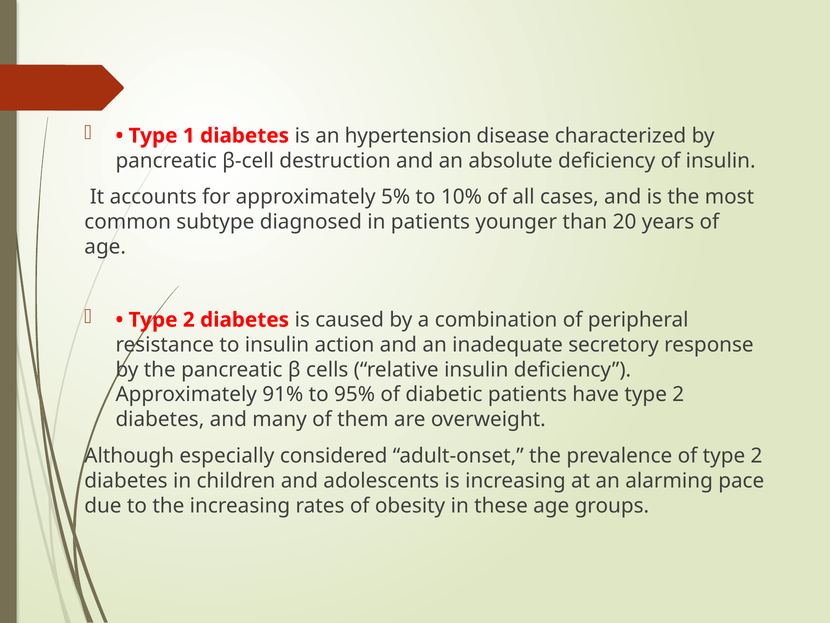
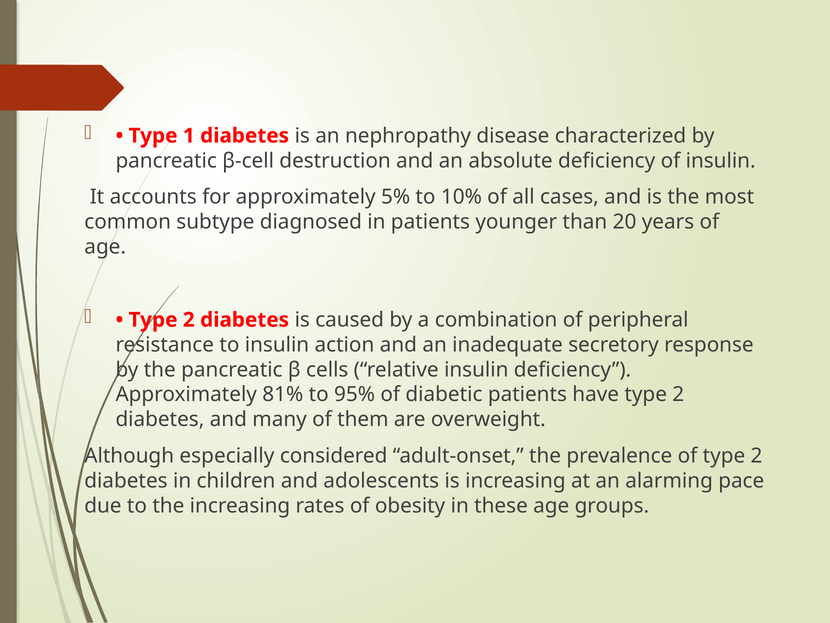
hypertension: hypertension -> nephropathy
91%: 91% -> 81%
